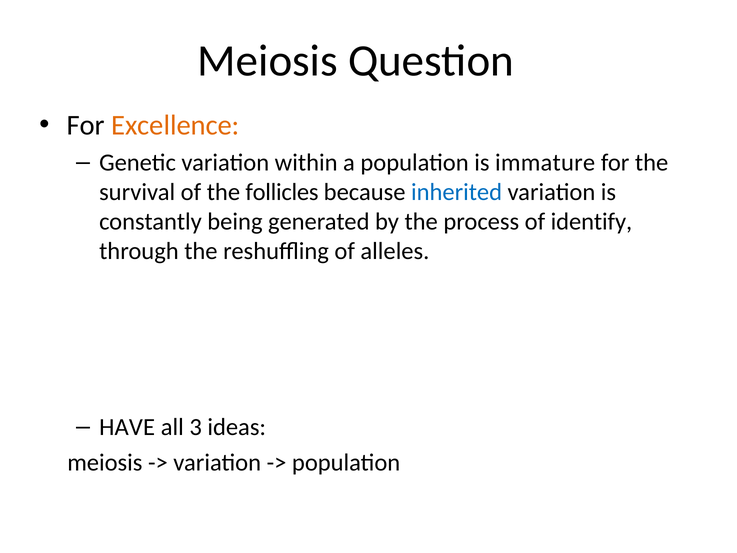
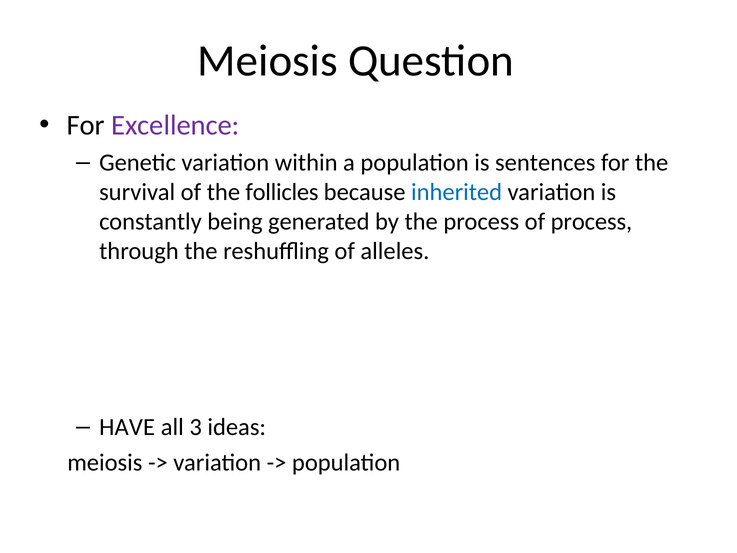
Excellence colour: orange -> purple
immature: immature -> sentences
of identify: identify -> process
